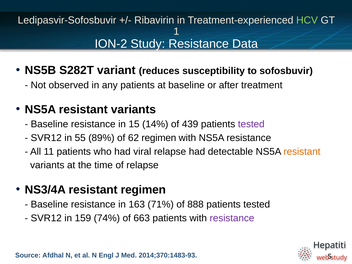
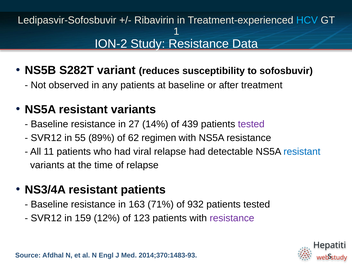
HCV colour: light green -> light blue
15: 15 -> 27
resistant at (302, 152) colour: orange -> blue
resistant regimen: regimen -> patients
888: 888 -> 932
74%: 74% -> 12%
663: 663 -> 123
